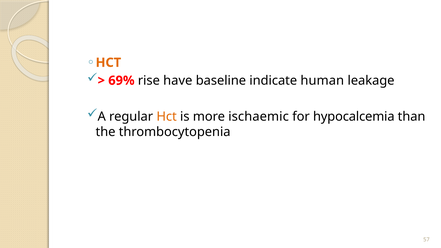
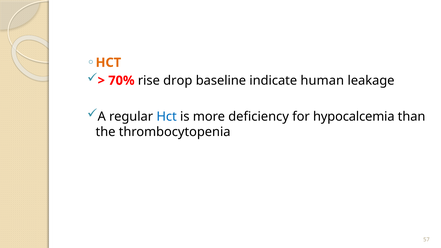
69%: 69% -> 70%
have: have -> drop
Hct at (167, 117) colour: orange -> blue
ischaemic: ischaemic -> deficiency
